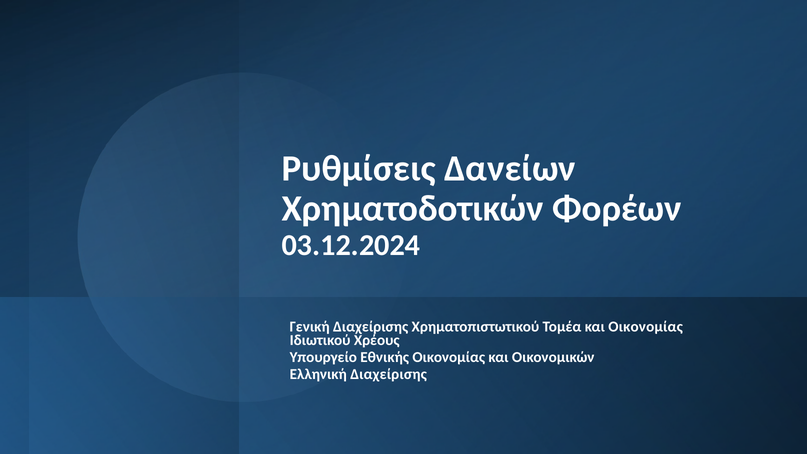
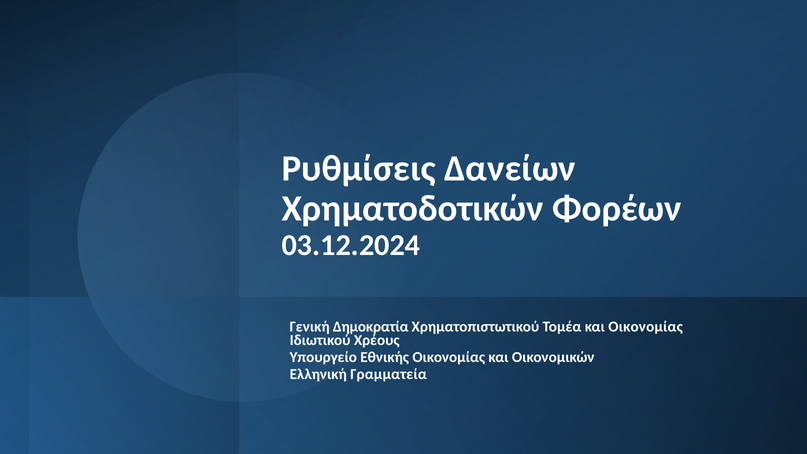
Γενική Διαχείρισης: Διαχείρισης -> Δημοκρατία
Ελληνική Διαχείρισης: Διαχείρισης -> Γραμματεία
